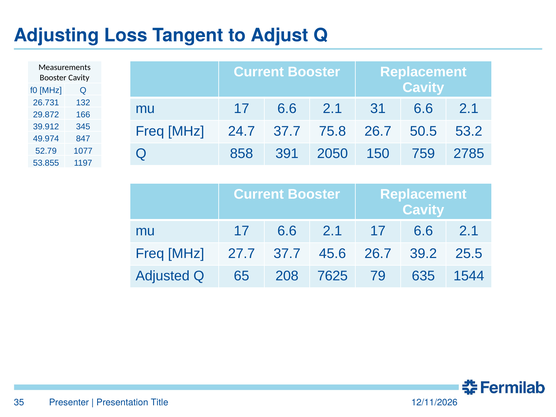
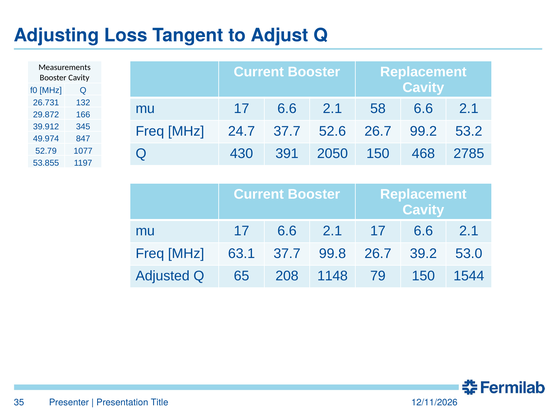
31: 31 -> 58
75.8: 75.8 -> 52.6
50.5: 50.5 -> 99.2
858: 858 -> 430
759: 759 -> 468
27.7: 27.7 -> 63.1
45.6: 45.6 -> 99.8
25.5: 25.5 -> 53.0
7625: 7625 -> 1148
79 635: 635 -> 150
